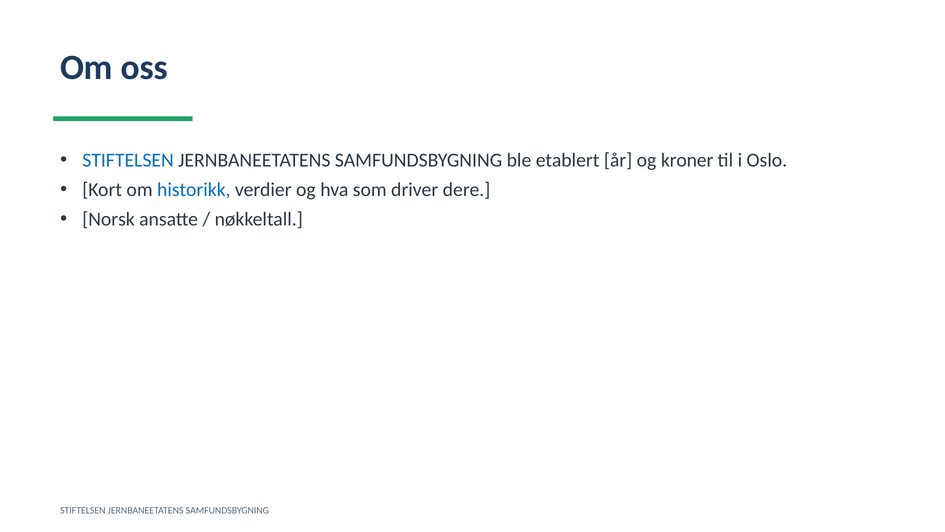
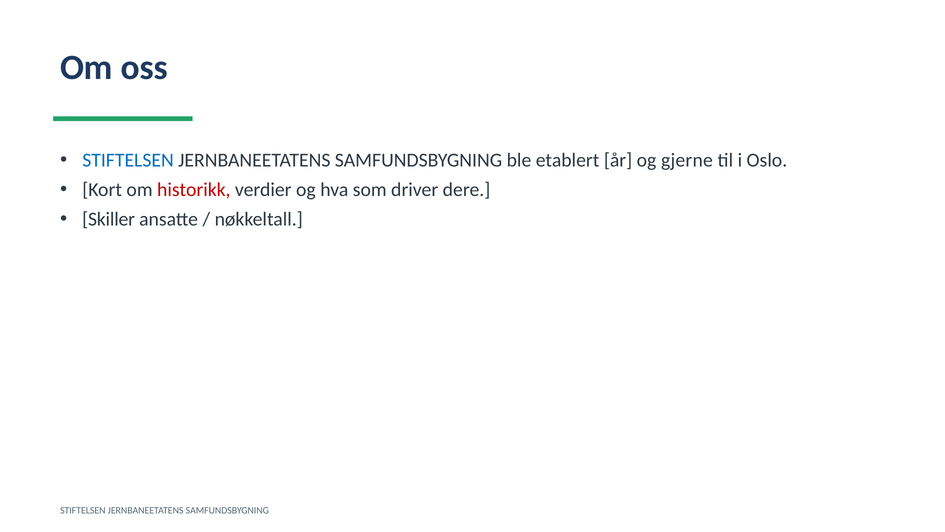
kroner: kroner -> gjerne
historikk colour: blue -> red
Norsk: Norsk -> Skiller
